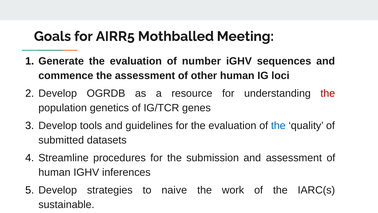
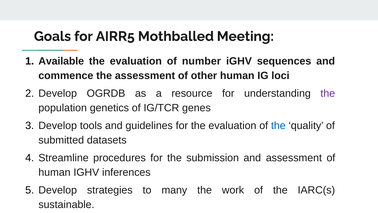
Generate: Generate -> Available
the at (328, 93) colour: red -> purple
naive: naive -> many
